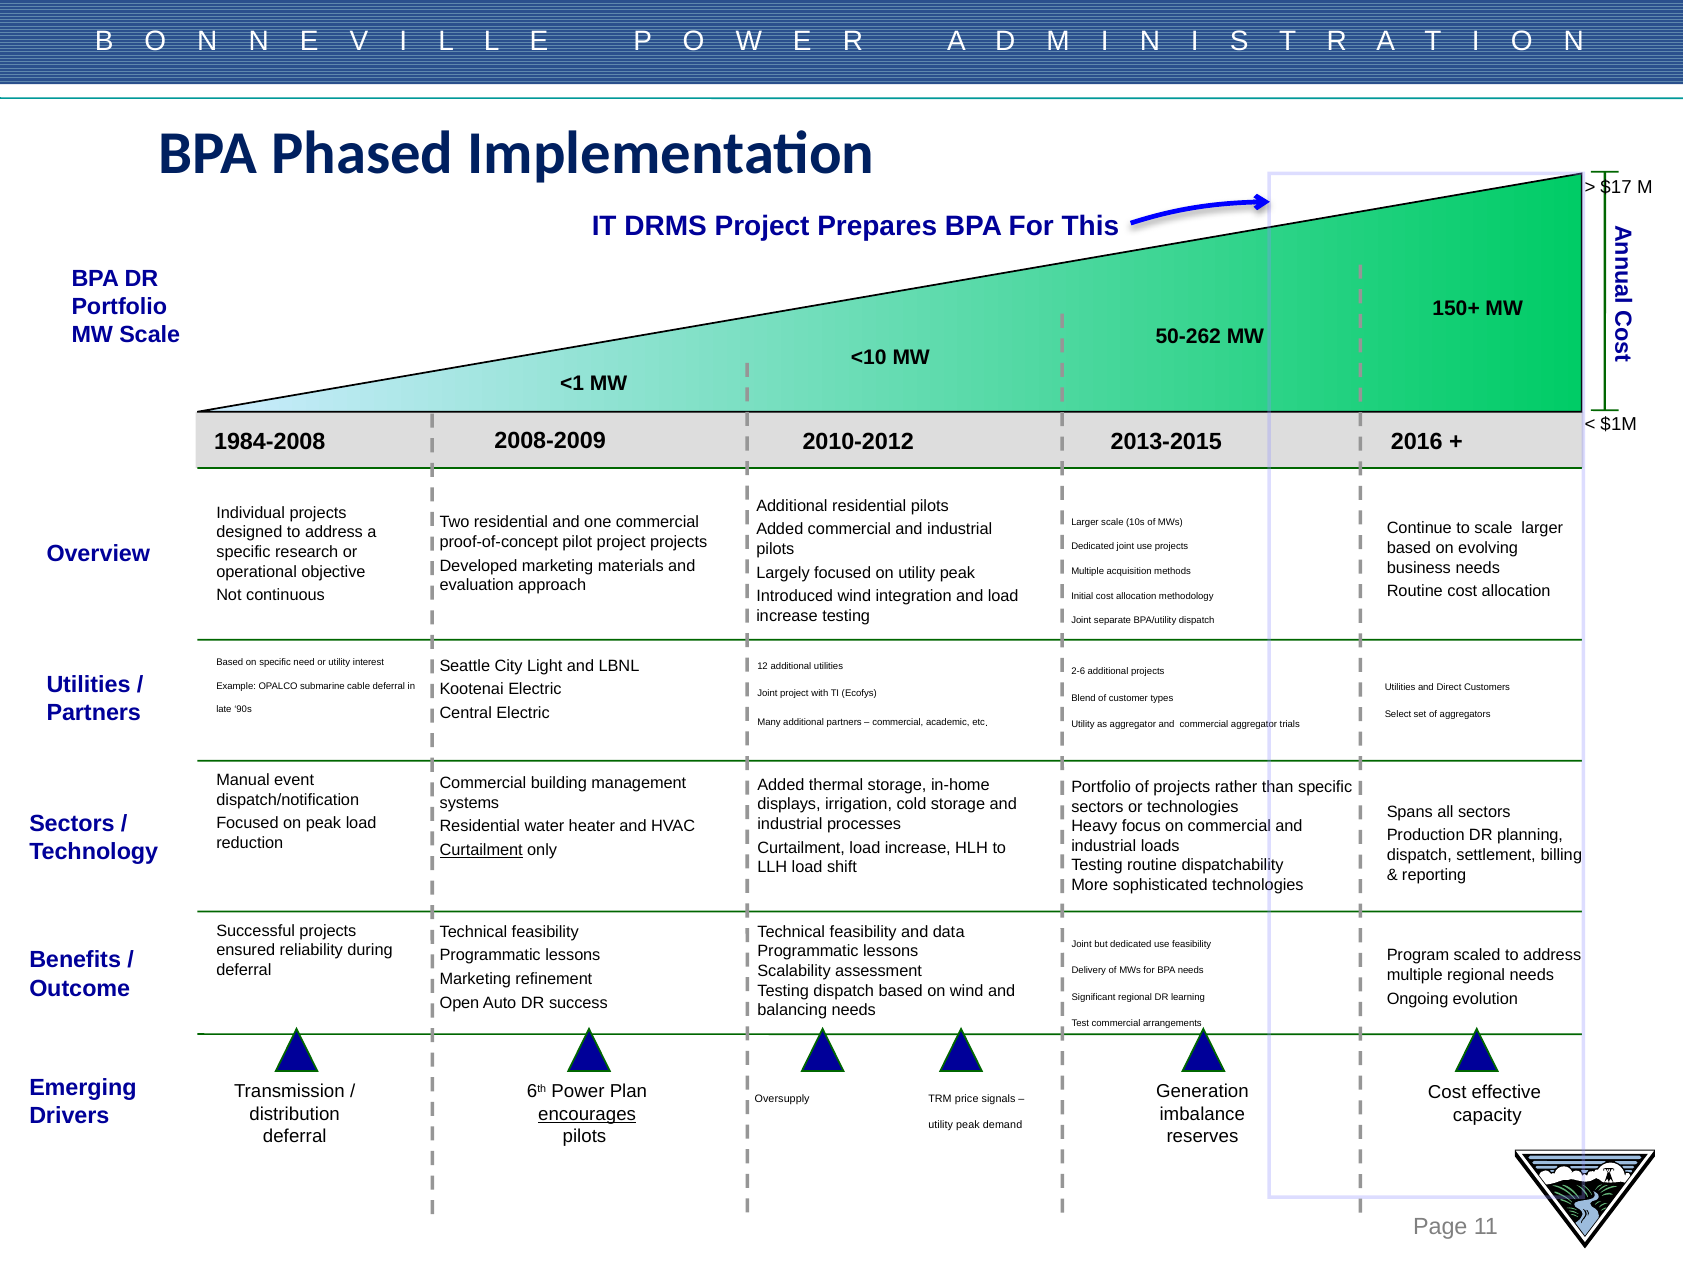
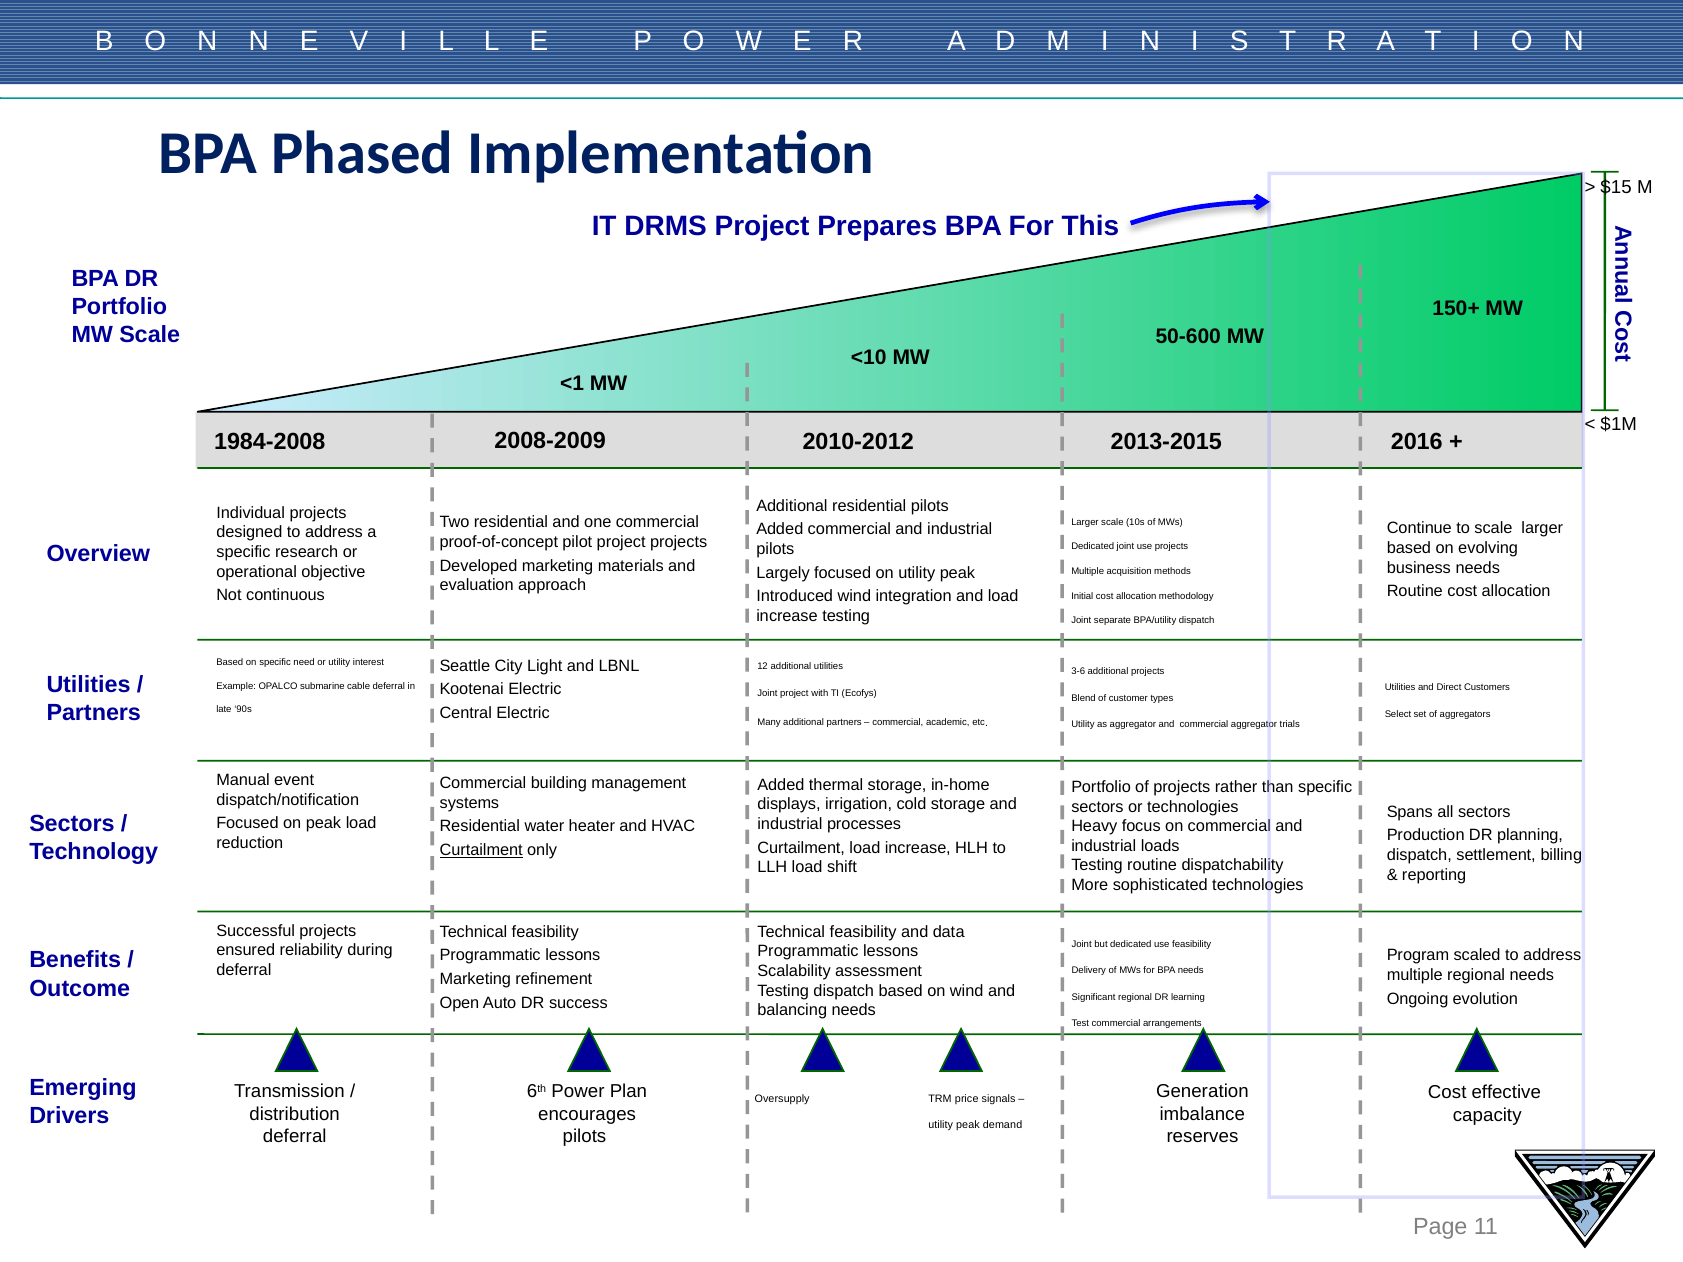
$17: $17 -> $15
50-262: 50-262 -> 50-600
2-6: 2-6 -> 3-6
encourages underline: present -> none
